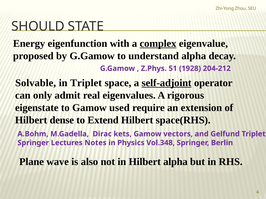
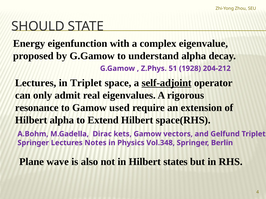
complex underline: present -> none
Solvable at (36, 83): Solvable -> Lectures
eigenstate: eigenstate -> resonance
Hilbert dense: dense -> alpha
Hilbert alpha: alpha -> states
